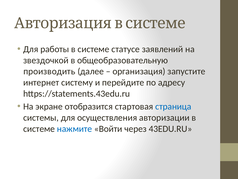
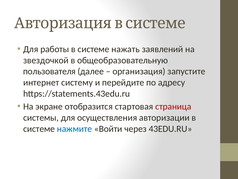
статусе: статусе -> нажать
производить: производить -> пользователя
страница colour: blue -> red
